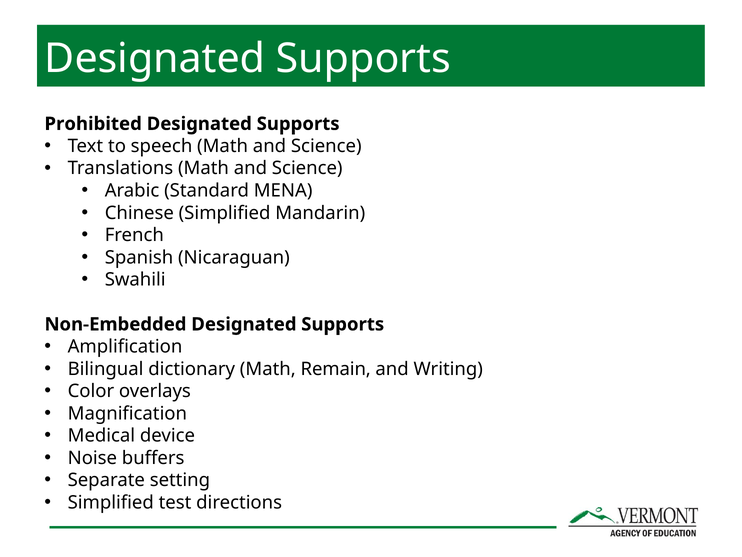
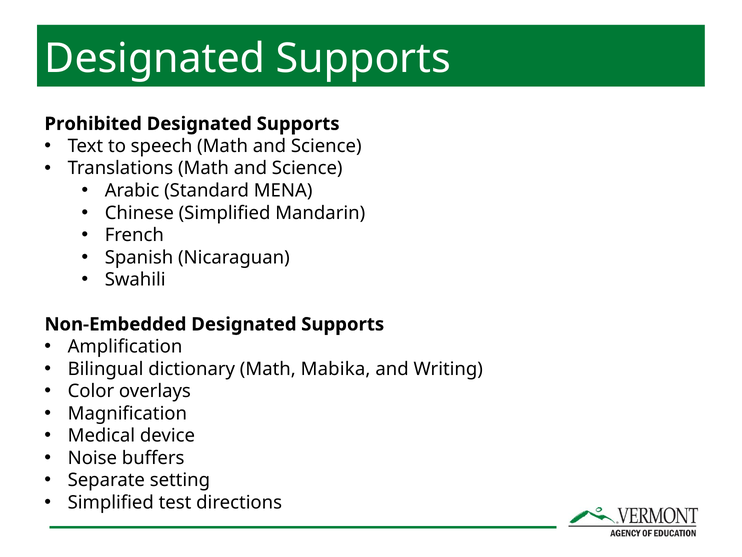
Remain: Remain -> Mabika
